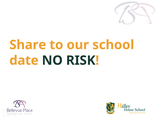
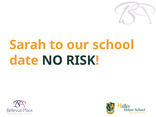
Share: Share -> Sarah
